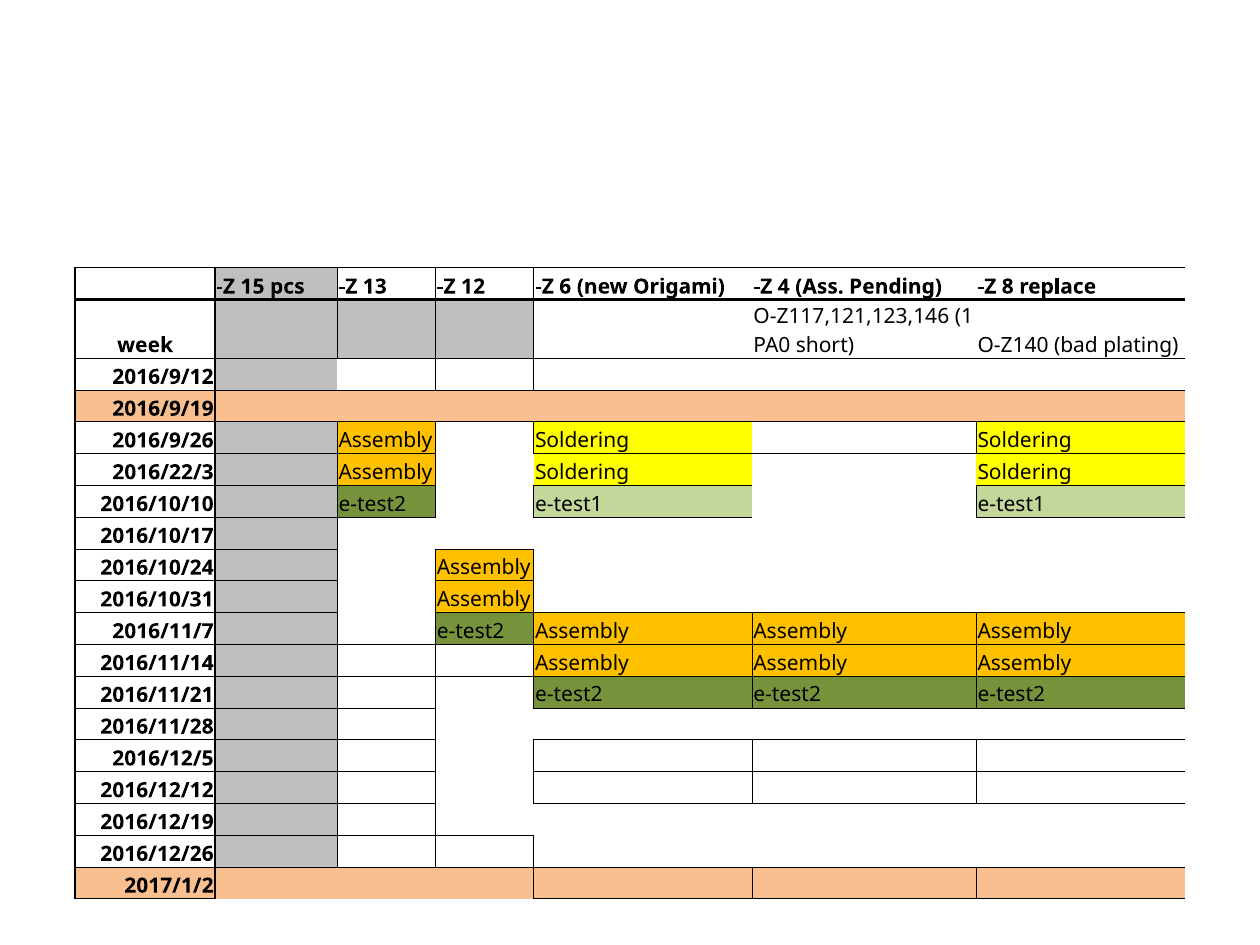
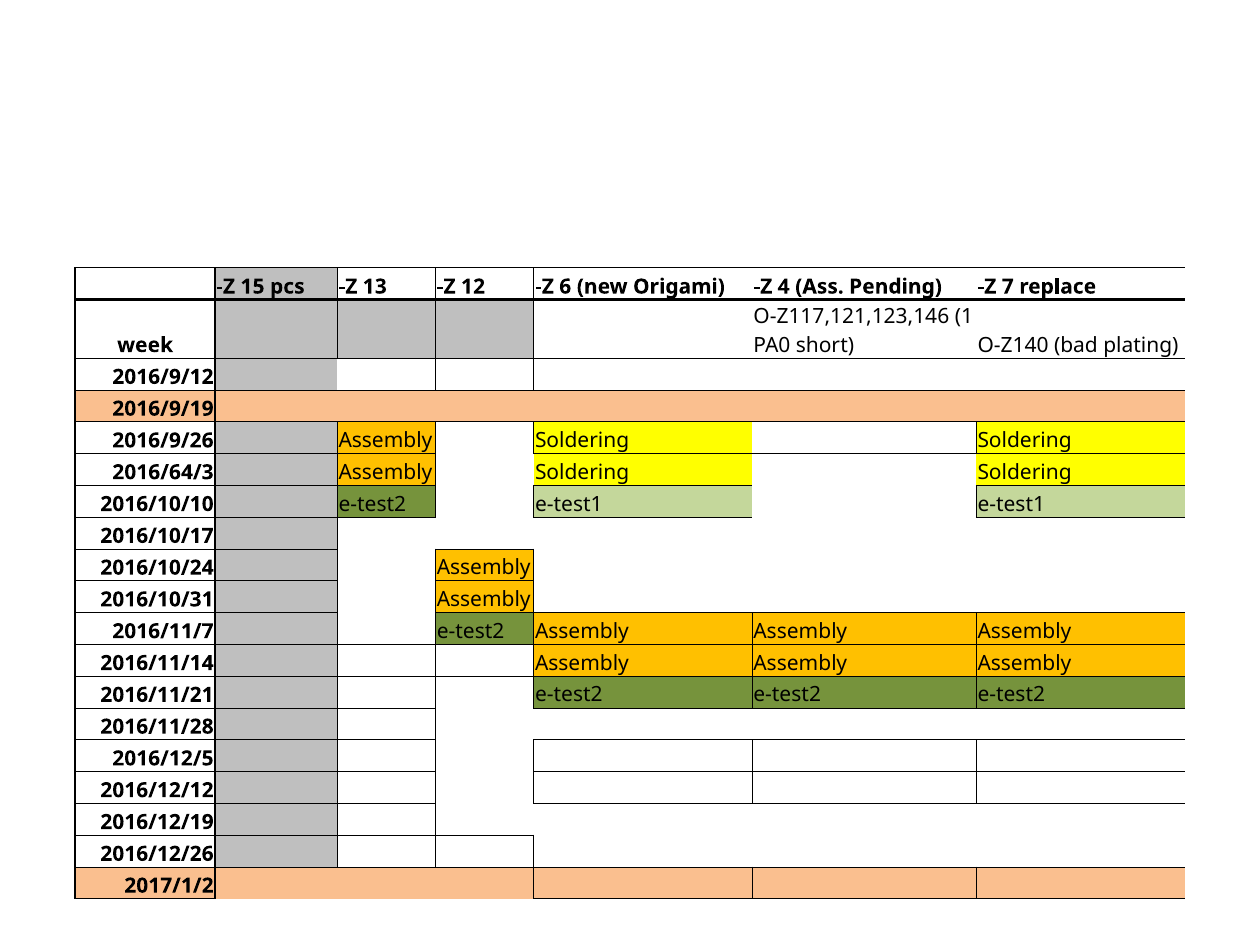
8: 8 -> 7
2016/22/3: 2016/22/3 -> 2016/64/3
